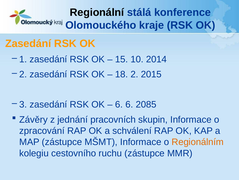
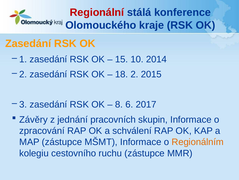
Regionální colour: black -> red
6 at (119, 104): 6 -> 8
2085: 2085 -> 2017
